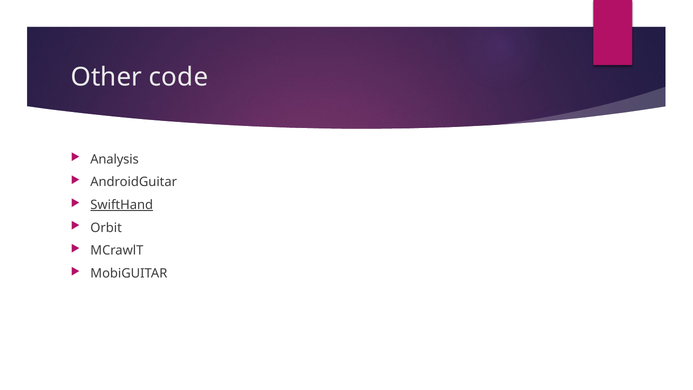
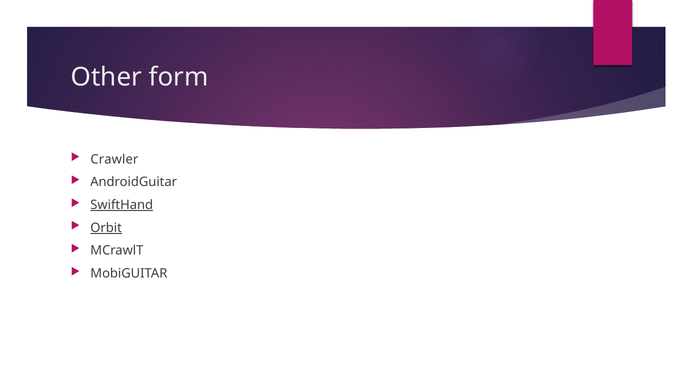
code: code -> form
Analysis: Analysis -> Crawler
Orbit underline: none -> present
